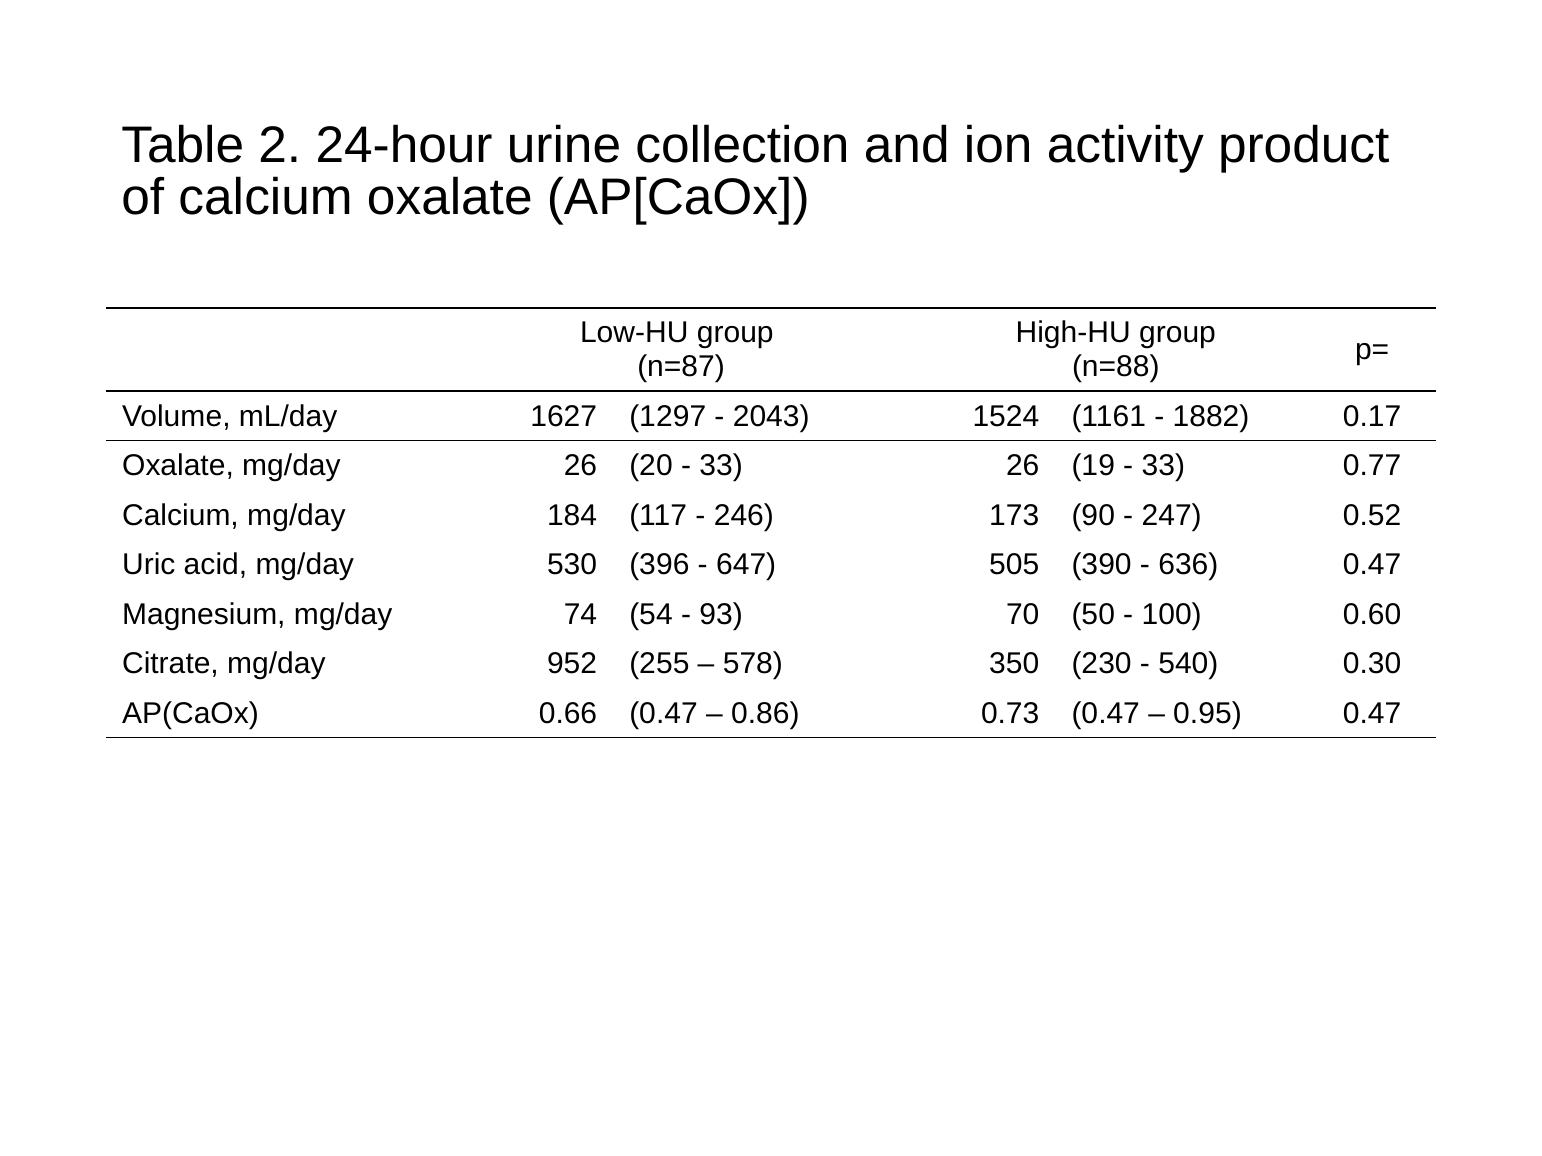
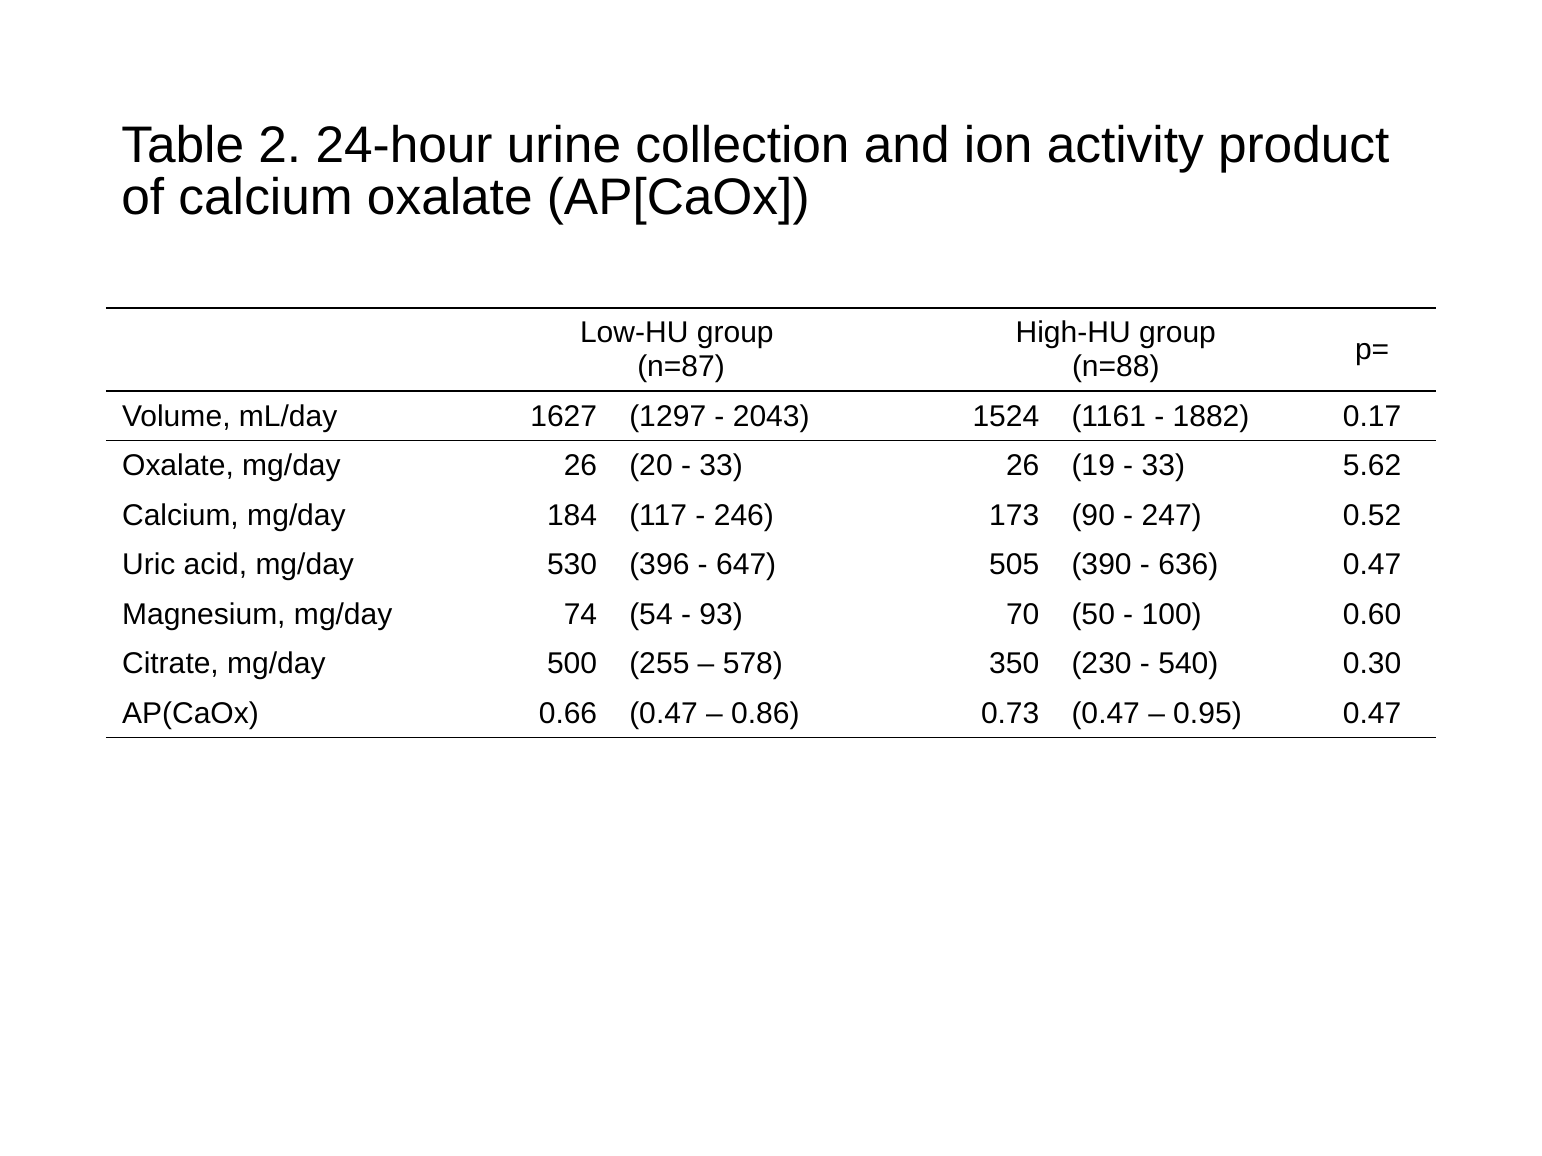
0.77: 0.77 -> 5.62
952: 952 -> 500
